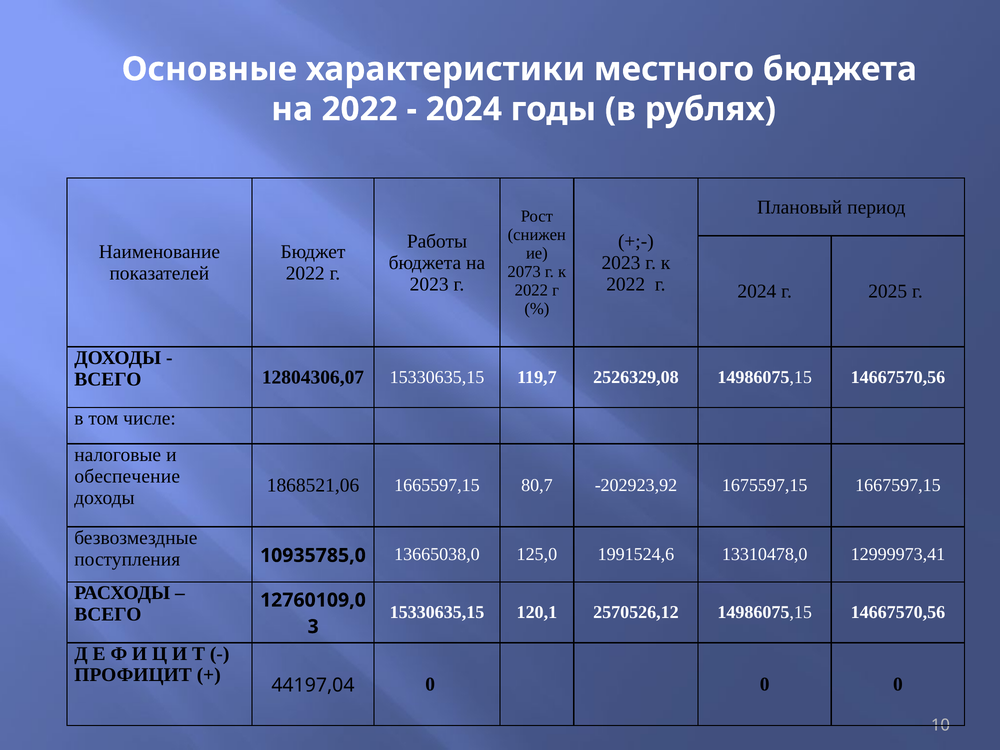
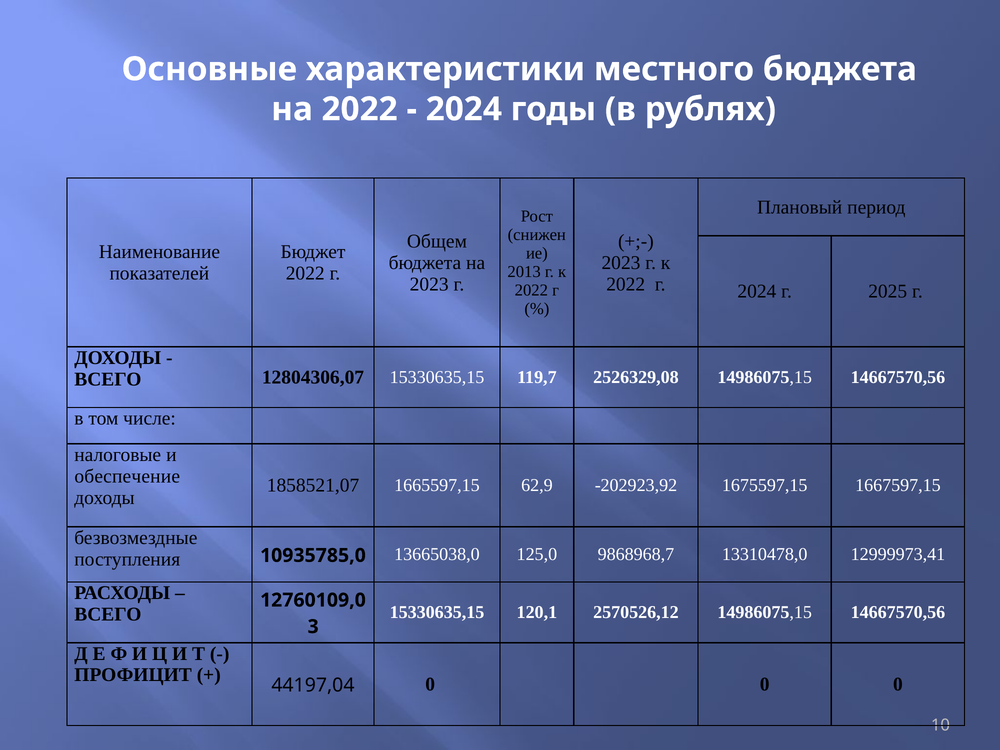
Работы: Работы -> Общем
2073: 2073 -> 2013
1868521,06: 1868521,06 -> 1858521,07
80,7: 80,7 -> 62,9
1991524,6: 1991524,6 -> 9868968,7
